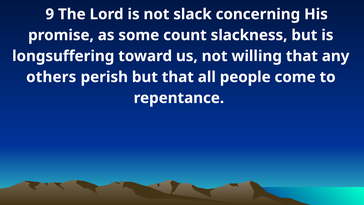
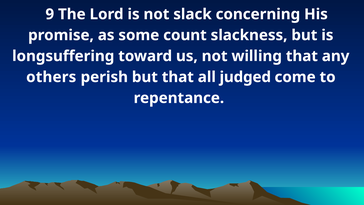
people: people -> judged
